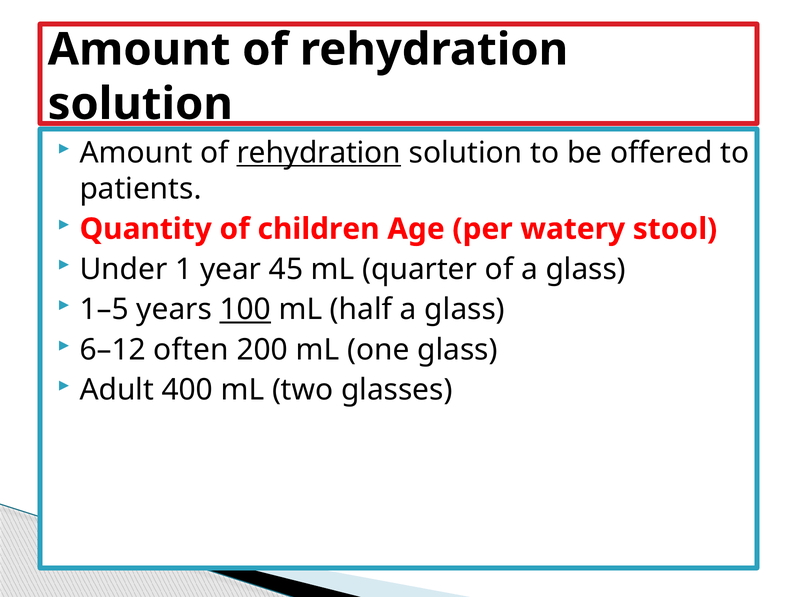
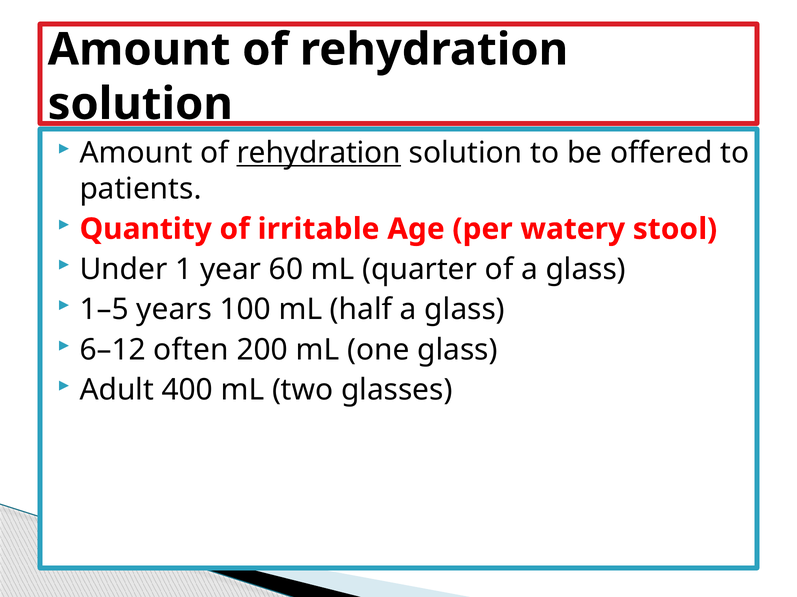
children: children -> irritable
45: 45 -> 60
100 underline: present -> none
